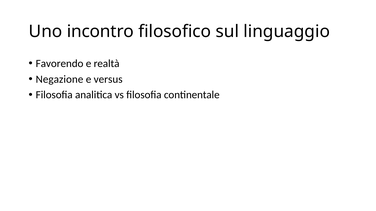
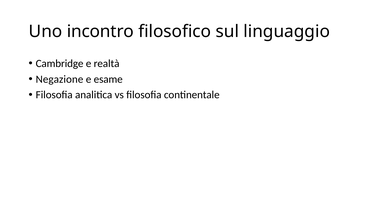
Favorendo: Favorendo -> Cambridge
versus: versus -> esame
